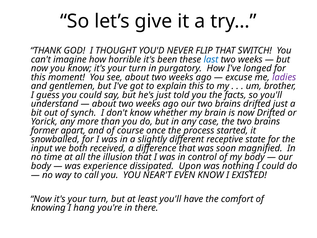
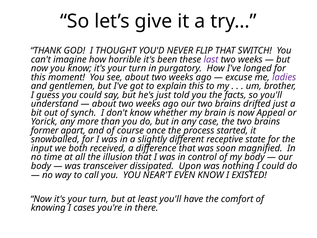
last colour: blue -> purple
now Drifted: Drifted -> Appeal
experience: experience -> transceiver
hang: hang -> cases
